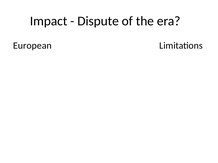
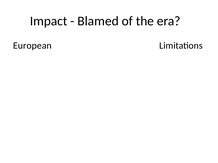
Dispute: Dispute -> Blamed
